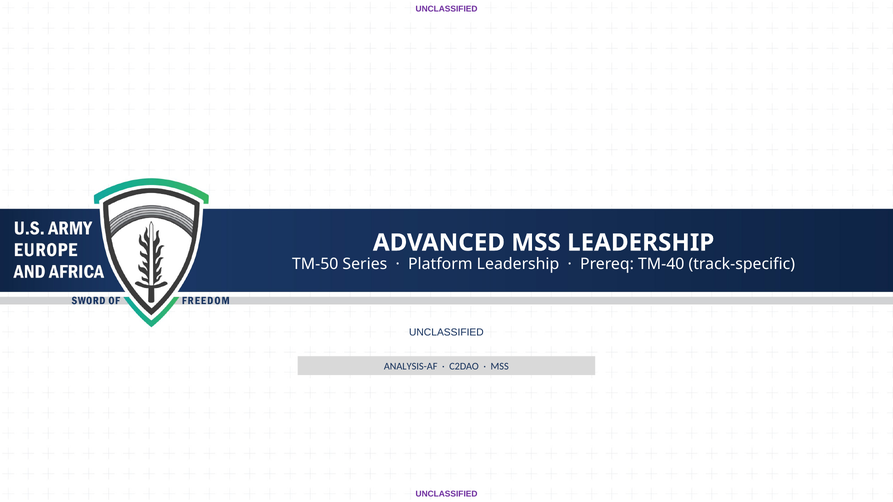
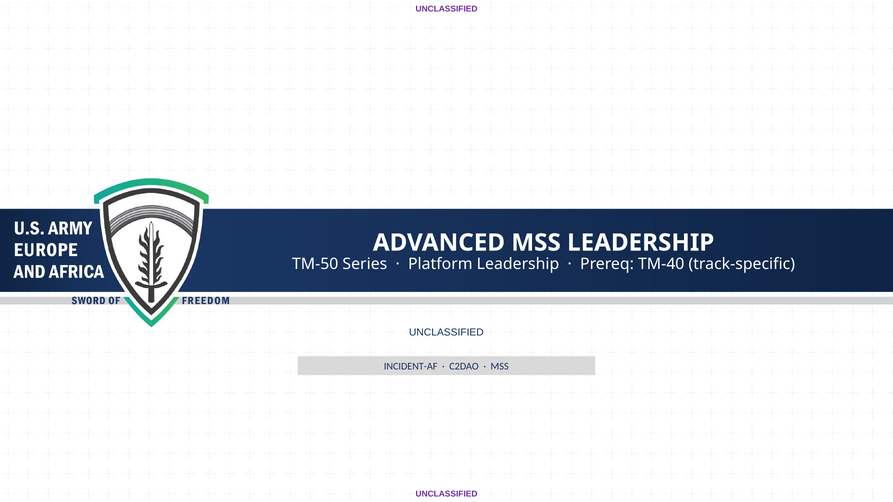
ANALYSIS-AF: ANALYSIS-AF -> INCIDENT-AF
